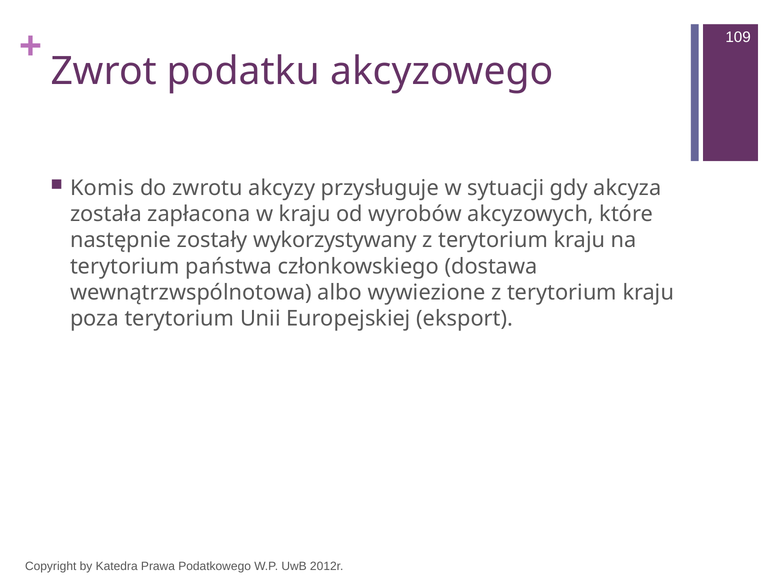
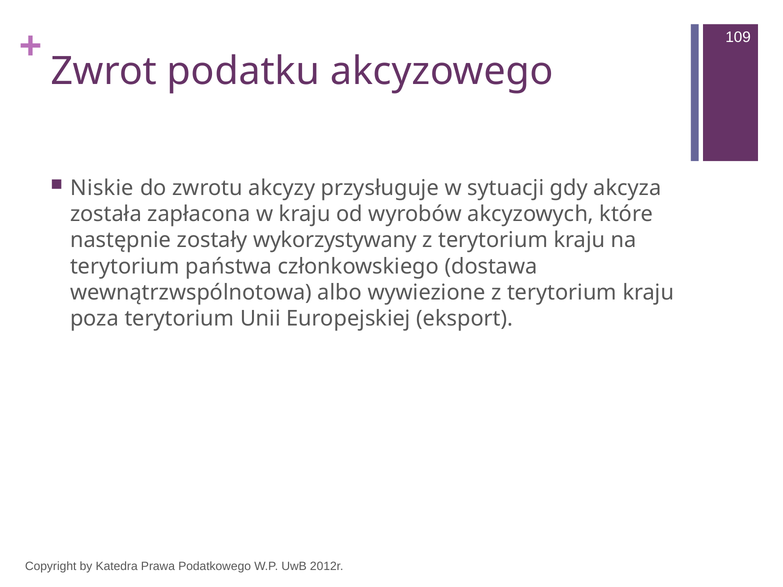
Komis: Komis -> Niskie
